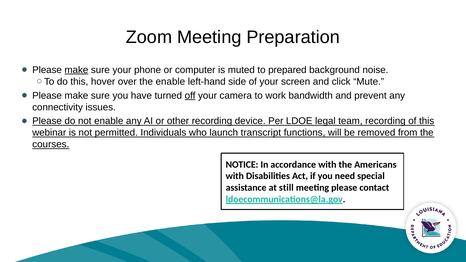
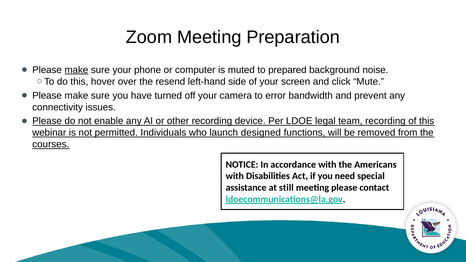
the enable: enable -> resend
off underline: present -> none
work: work -> error
transcript: transcript -> designed
